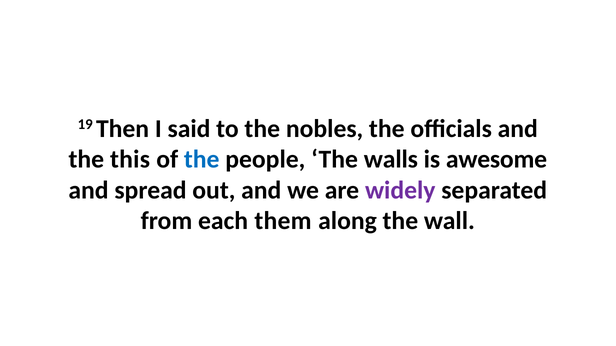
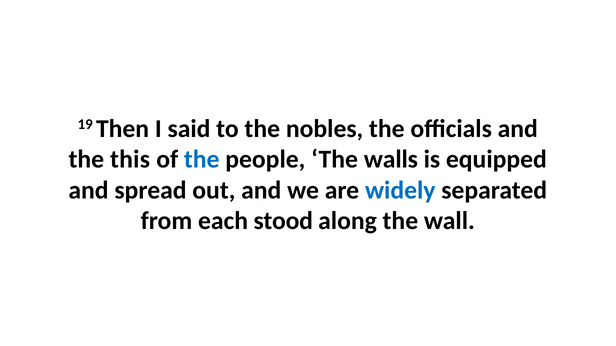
awesome: awesome -> equipped
widely colour: purple -> blue
them: them -> stood
